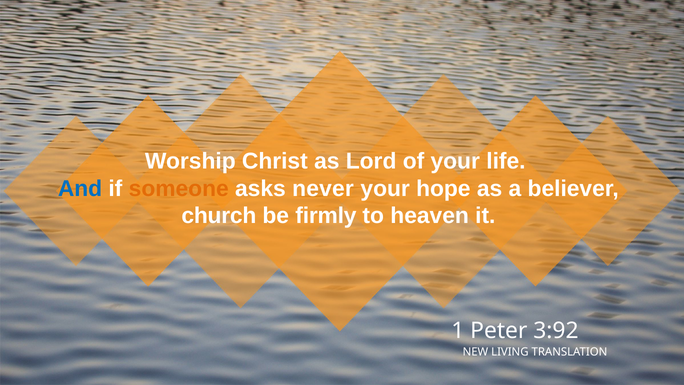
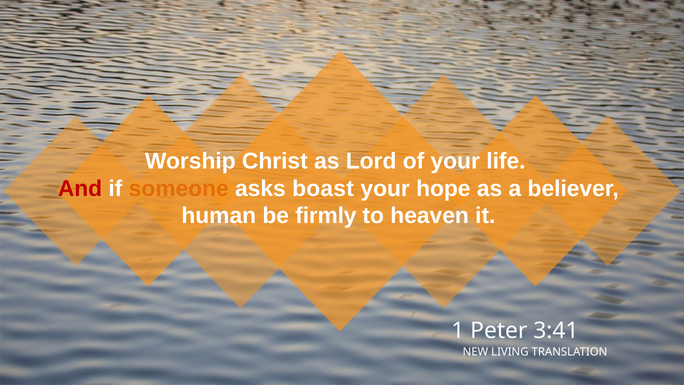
And colour: blue -> red
never: never -> boast
church: church -> human
3:92: 3:92 -> 3:41
